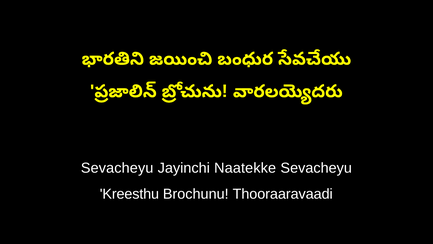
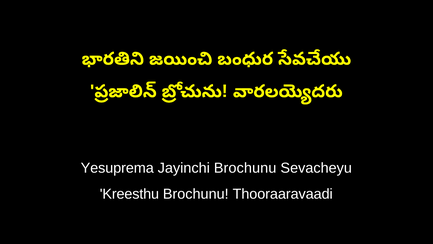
Sevacheyu at (117, 168): Sevacheyu -> Yesuprema
Jayinchi Naatekke: Naatekke -> Brochunu
